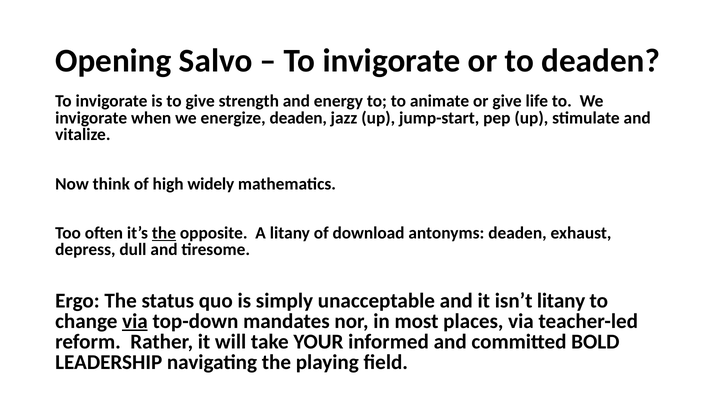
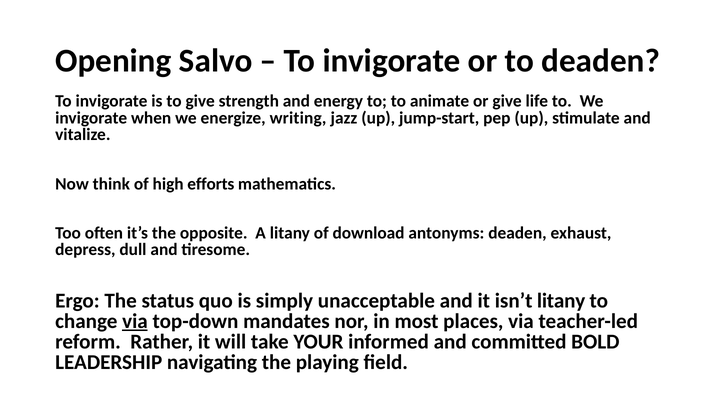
energize deaden: deaden -> writing
widely: widely -> efforts
the at (164, 233) underline: present -> none
